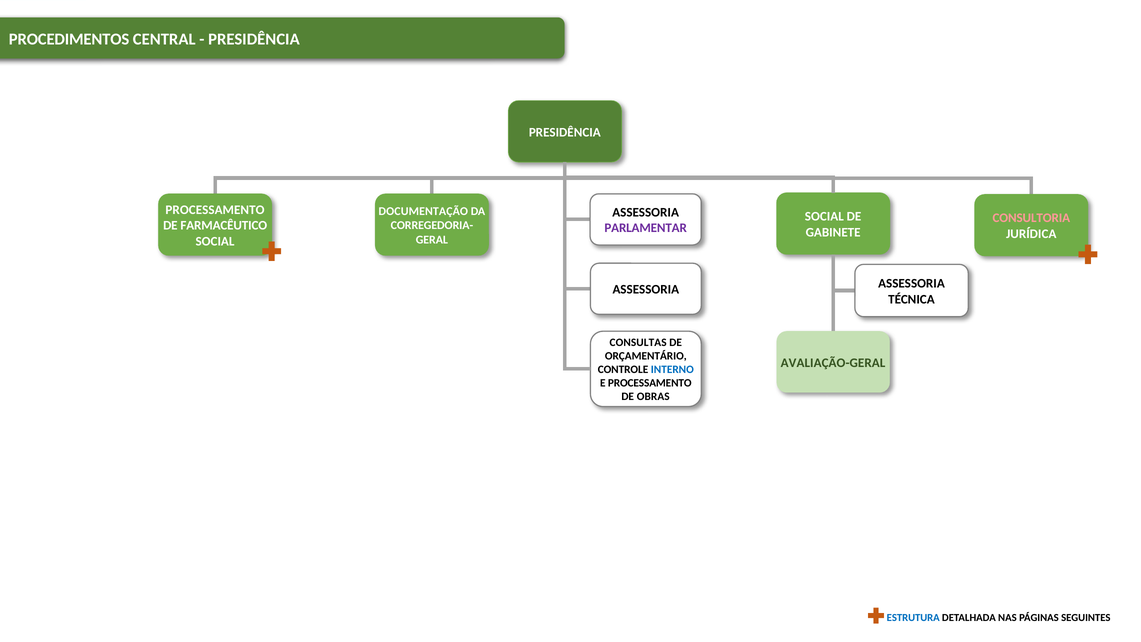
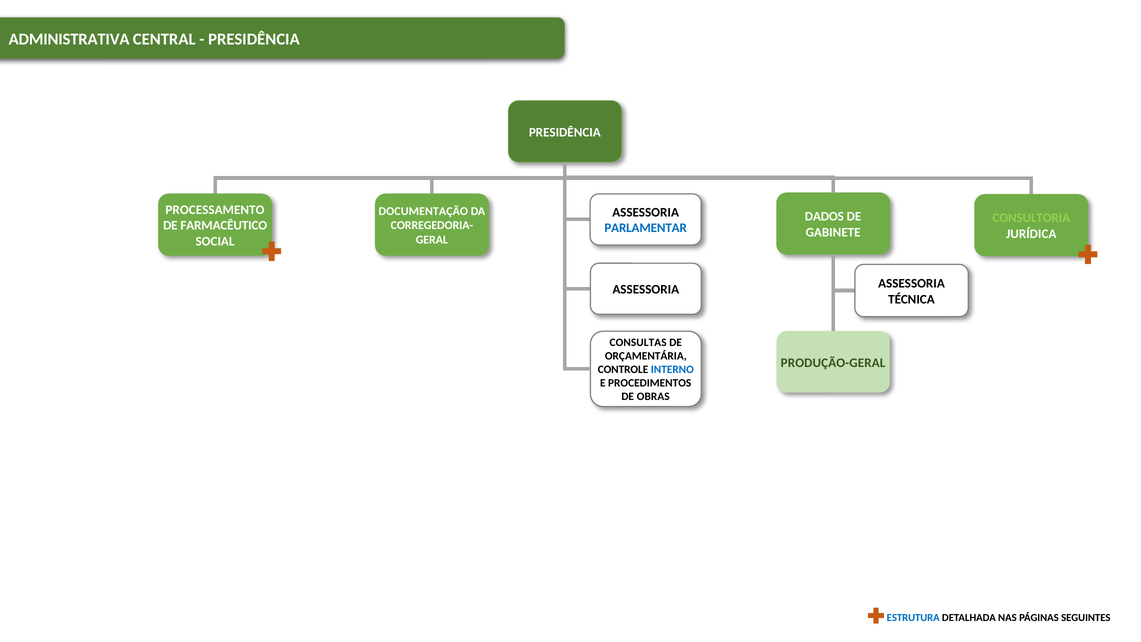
PROCEDIMENTOS: PROCEDIMENTOS -> ADMINISTRATIVA
SOCIAL at (824, 216): SOCIAL -> DADOS
CONSULTORIA colour: pink -> light green
PARLAMENTAR colour: purple -> blue
ORÇAMENTÁRIO: ORÇAMENTÁRIO -> ORÇAMENTÁRIA
AVALIAÇÃO-GERAL: AVALIAÇÃO-GERAL -> PRODUÇÃO-GERAL
E PROCESSAMENTO: PROCESSAMENTO -> PROCEDIMENTOS
